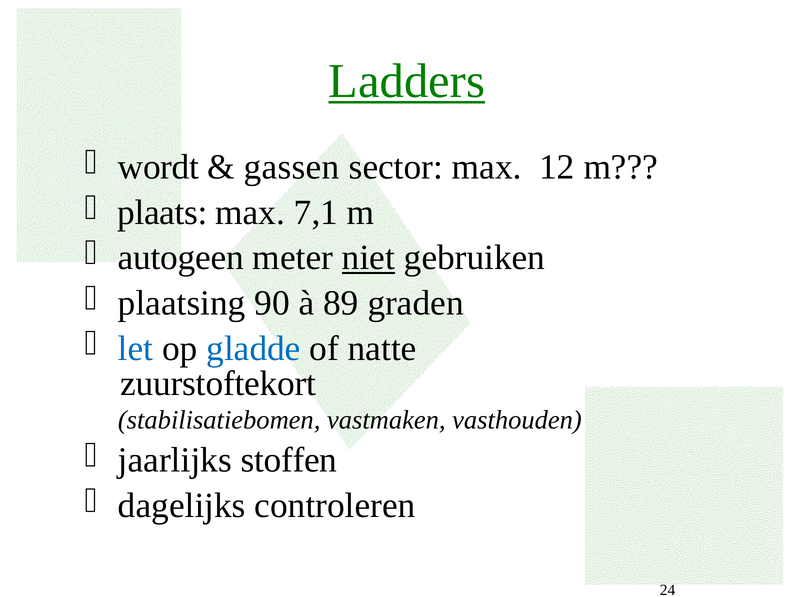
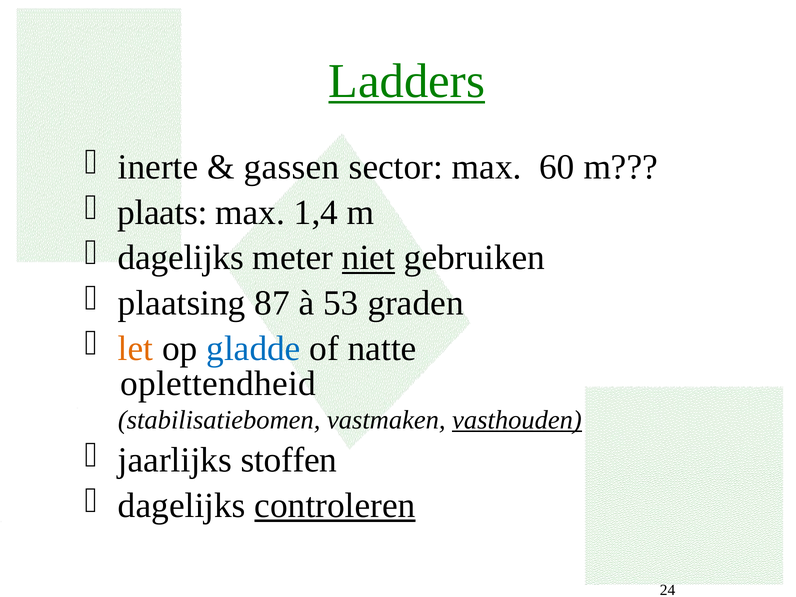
wordt: wordt -> inerte
12: 12 -> 60
7,1: 7,1 -> 1,4
autogeen at (181, 258): autogeen -> dagelijks
90: 90 -> 87
89: 89 -> 53
let colour: blue -> orange
zuurstoftekort: zuurstoftekort -> oplettendheid
vasthouden underline: none -> present
controleren underline: none -> present
